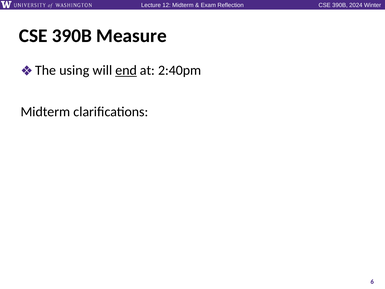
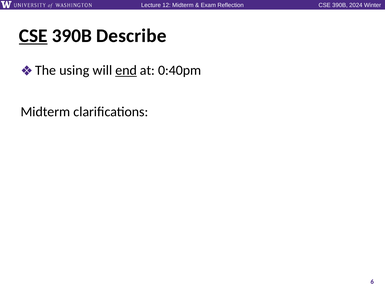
CSE at (33, 36) underline: none -> present
Measure: Measure -> Describe
2:40pm: 2:40pm -> 0:40pm
